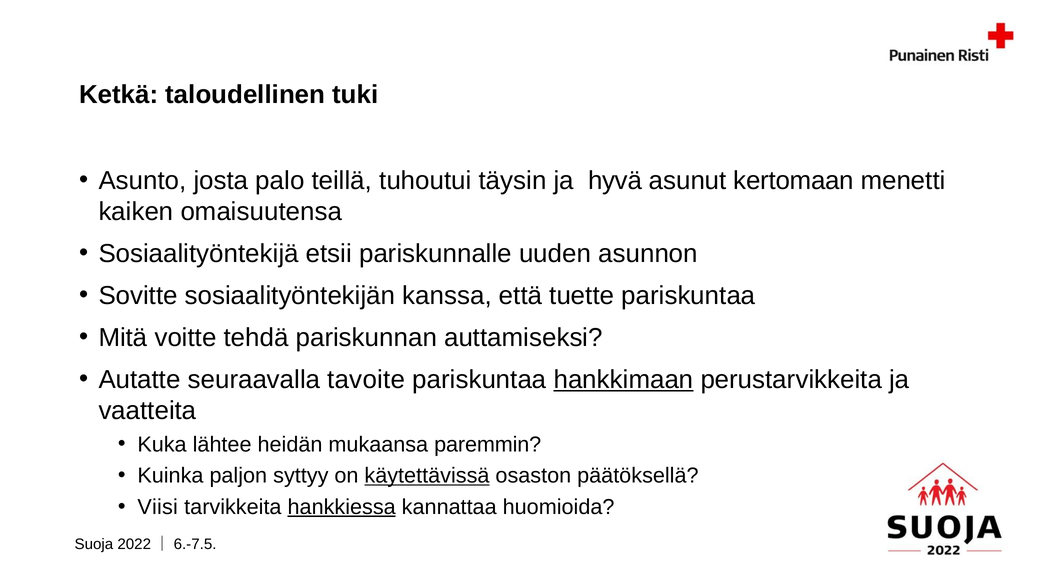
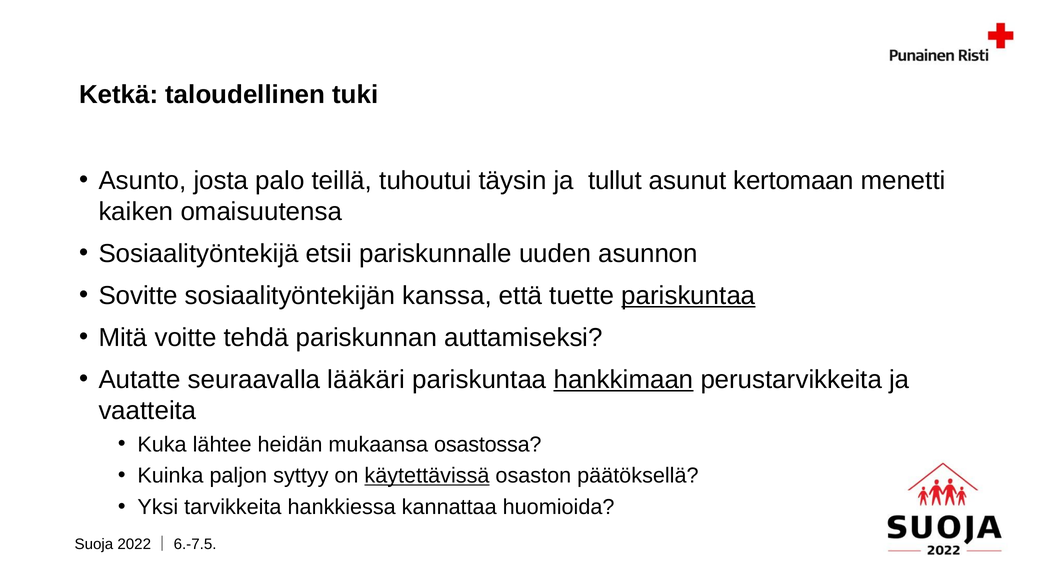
hyvä: hyvä -> tullut
pariskuntaa at (688, 295) underline: none -> present
tavoite: tavoite -> lääkäri
paremmin: paremmin -> osastossa
Viisi: Viisi -> Yksi
hankkiessa underline: present -> none
